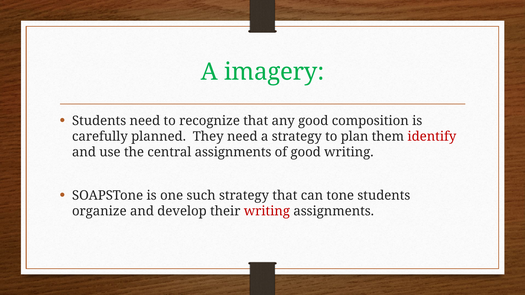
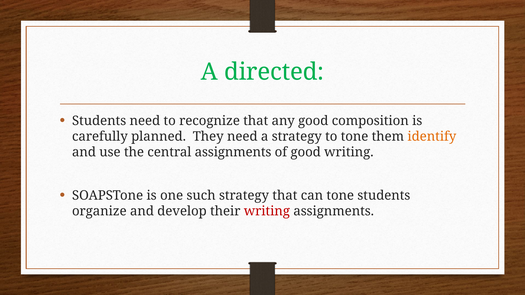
imagery: imagery -> directed
to plan: plan -> tone
identify colour: red -> orange
